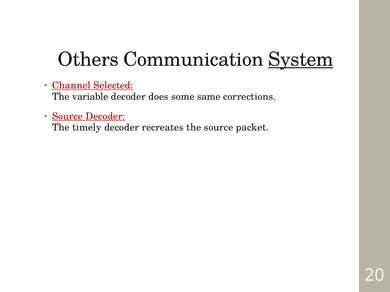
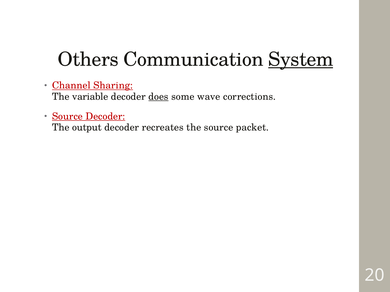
Selected: Selected -> Sharing
does underline: none -> present
same: same -> wave
timely: timely -> output
